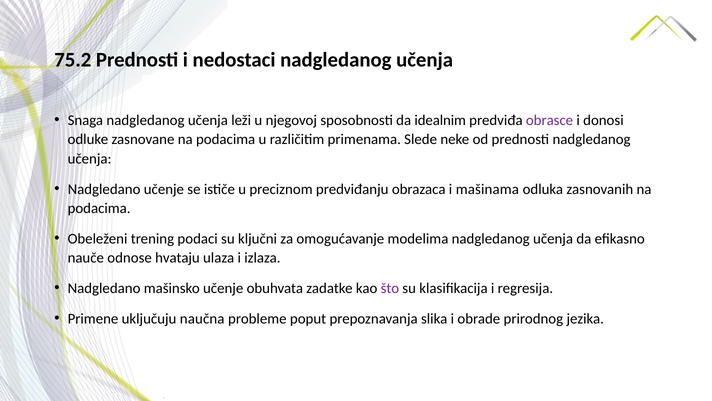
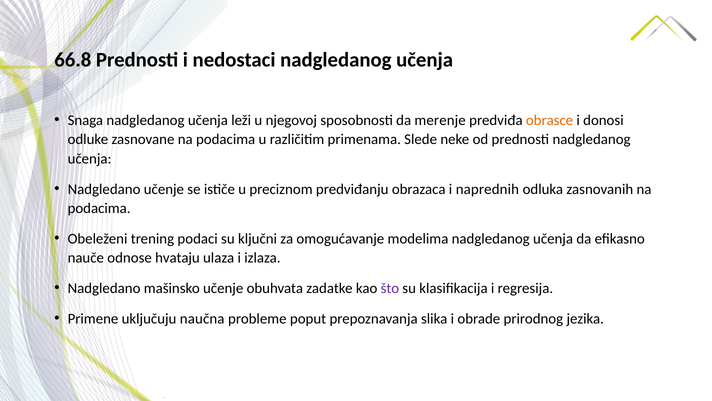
75.2: 75.2 -> 66.8
idealnim: idealnim -> merenje
obrasce colour: purple -> orange
mašinama: mašinama -> naprednih
